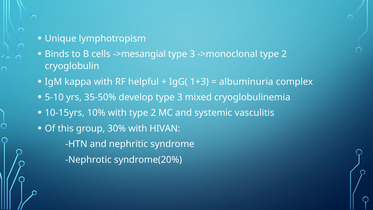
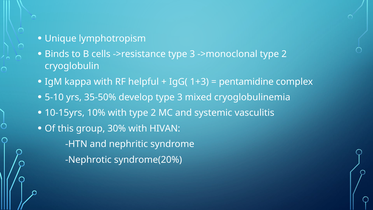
->mesangial: ->mesangial -> ->resistance
albuminuria: albuminuria -> pentamidine
